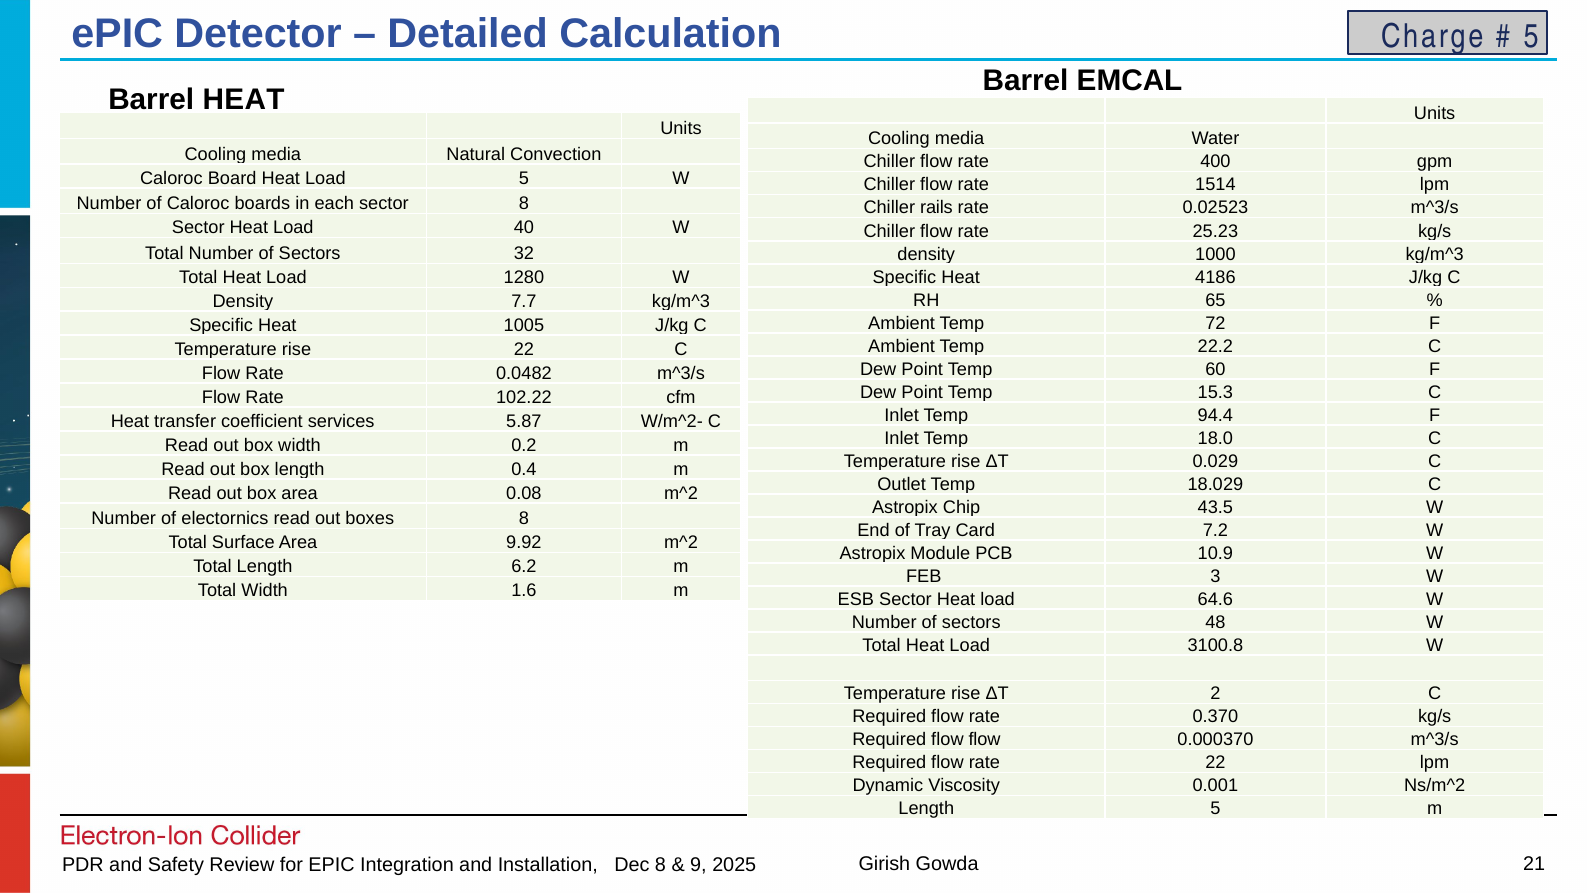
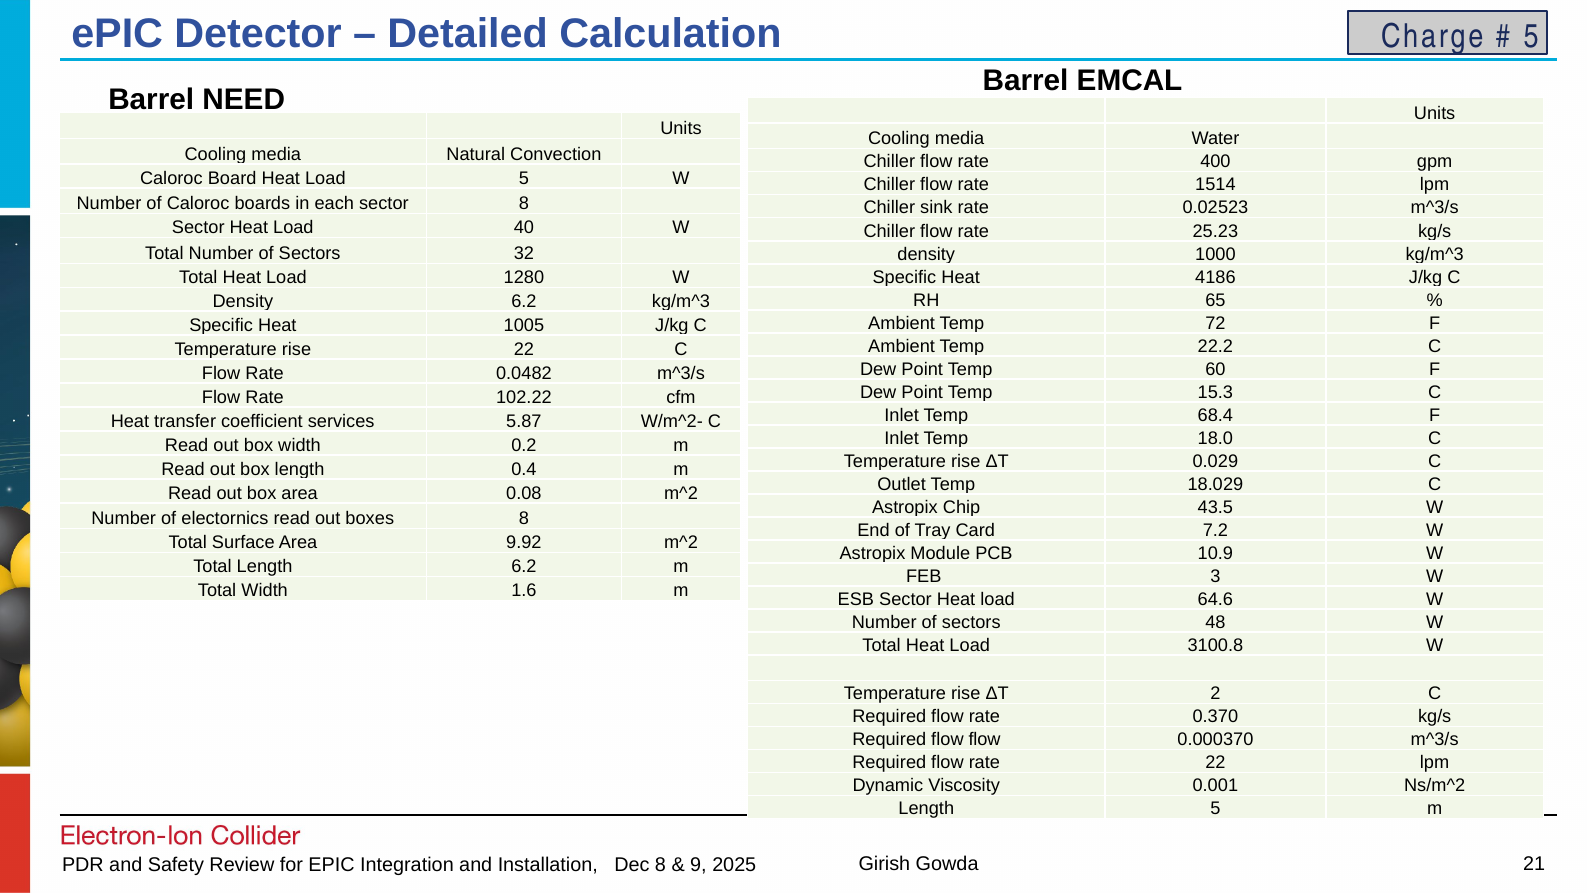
Barrel HEAT: HEAT -> NEED
rails: rails -> sink
Density 7.7: 7.7 -> 6.2
94.4: 94.4 -> 68.4
